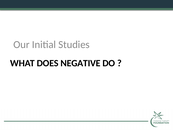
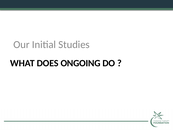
NEGATIVE: NEGATIVE -> ONGOING
